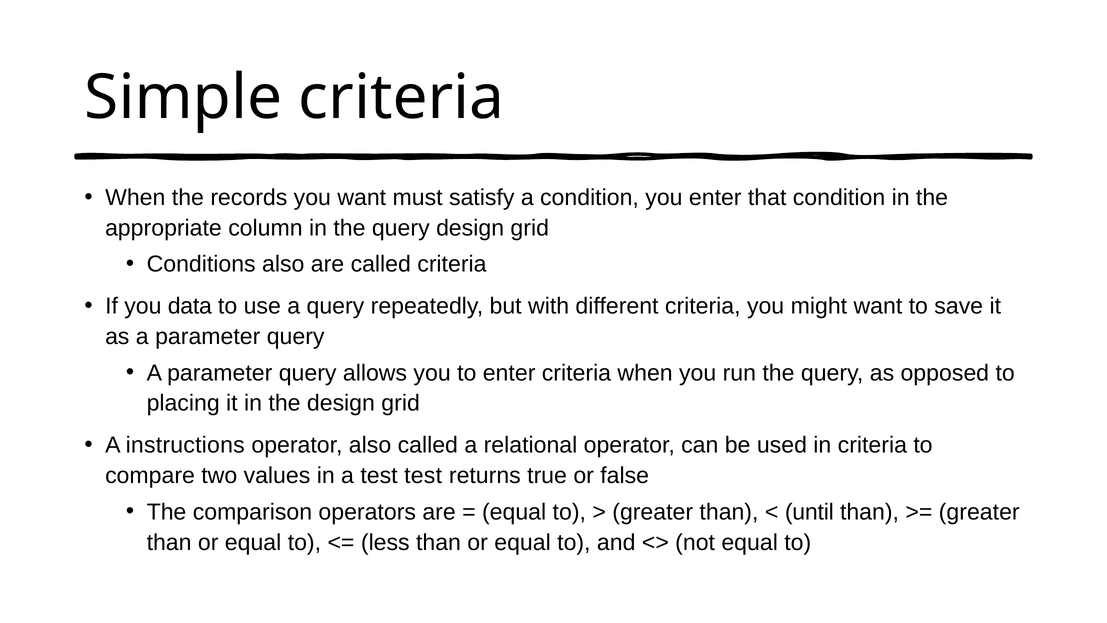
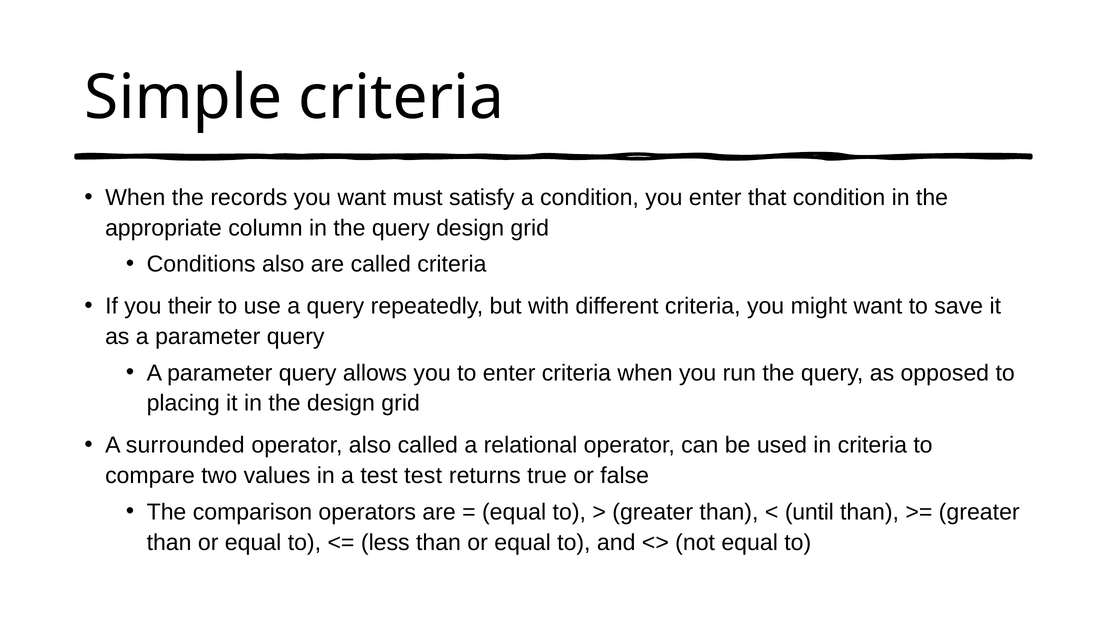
data: data -> their
instructions: instructions -> surrounded
